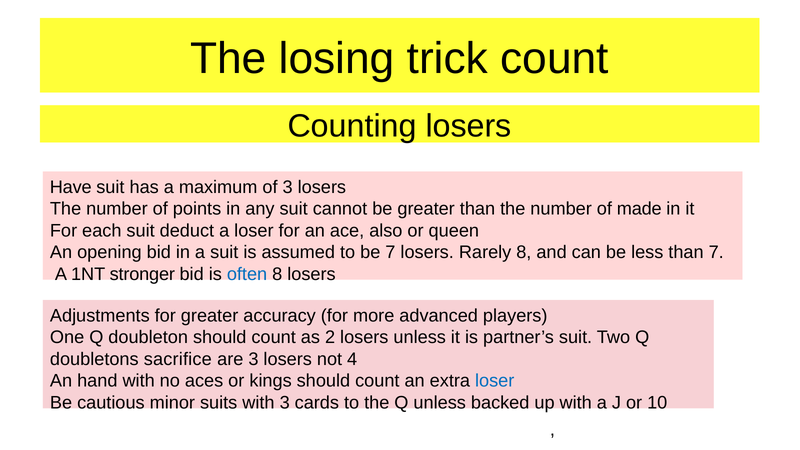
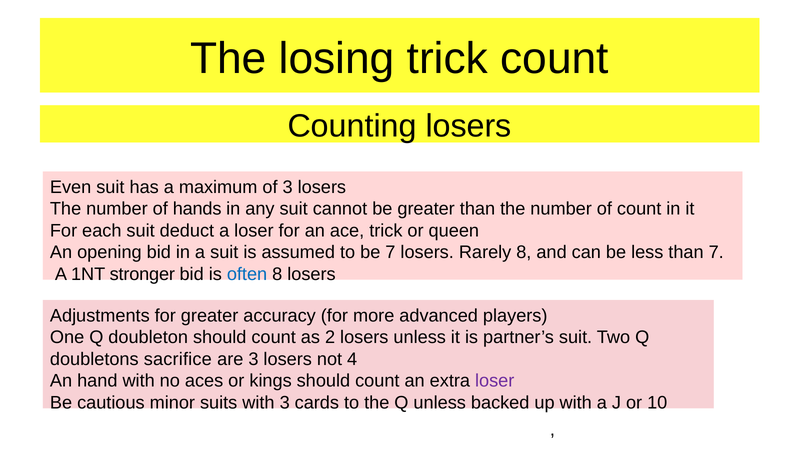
Have: Have -> Even
points: points -> hands
of made: made -> count
ace also: also -> trick
loser at (495, 381) colour: blue -> purple
